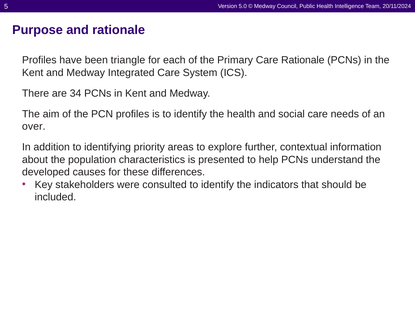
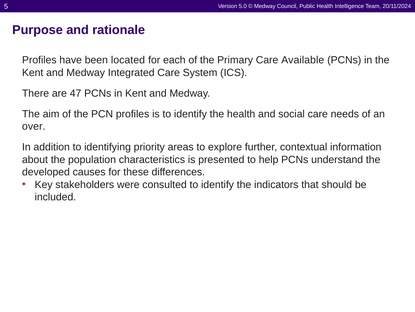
triangle: triangle -> located
Care Rationale: Rationale -> Available
34: 34 -> 47
